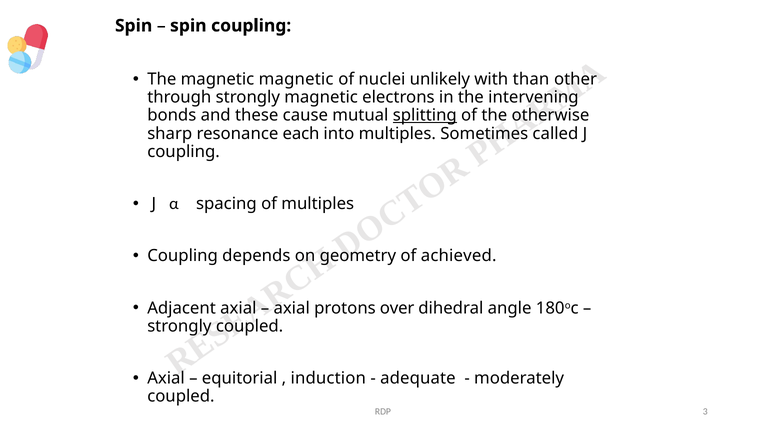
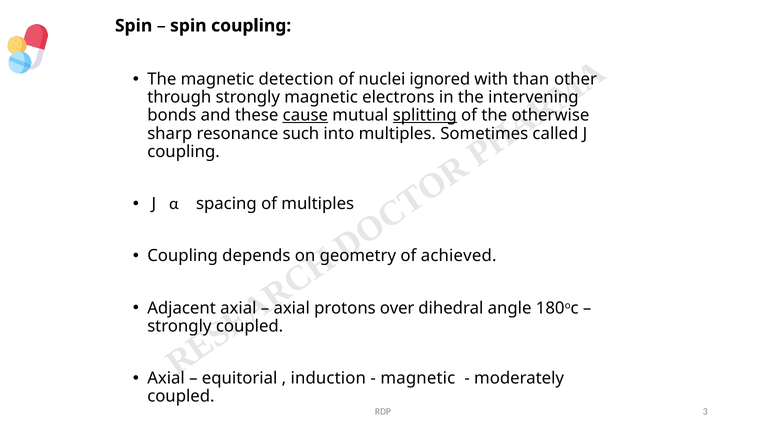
magnetic magnetic: magnetic -> detection
unlikely: unlikely -> ignored
cause underline: none -> present
each: each -> such
adequate at (418, 378): adequate -> magnetic
